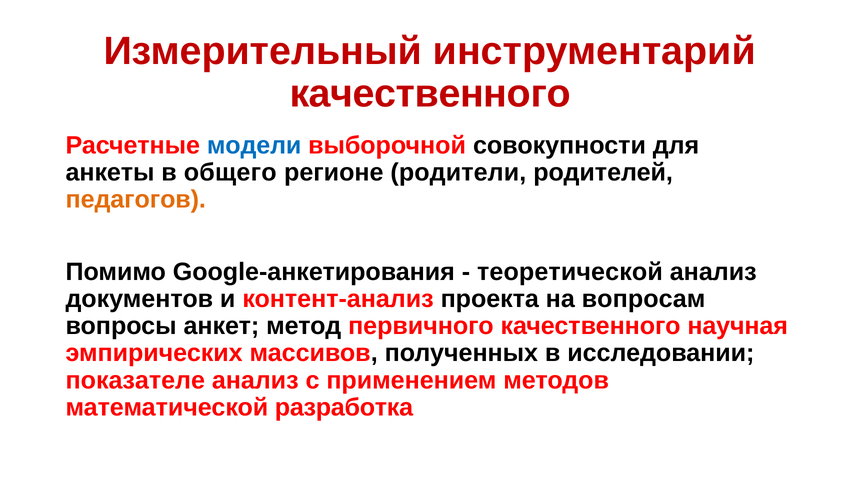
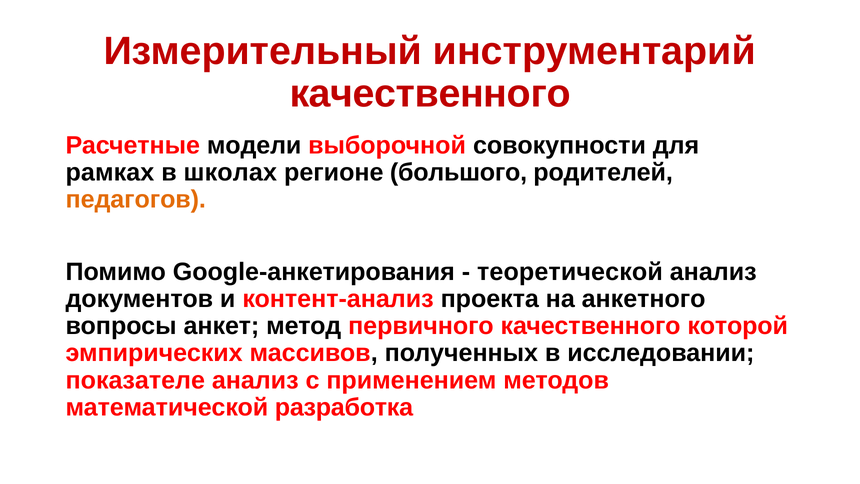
модели colour: blue -> black
анкеты: анкеты -> рамках
общего: общего -> школах
родители: родители -> большого
вопросам: вопросам -> анкетного
научная: научная -> которой
